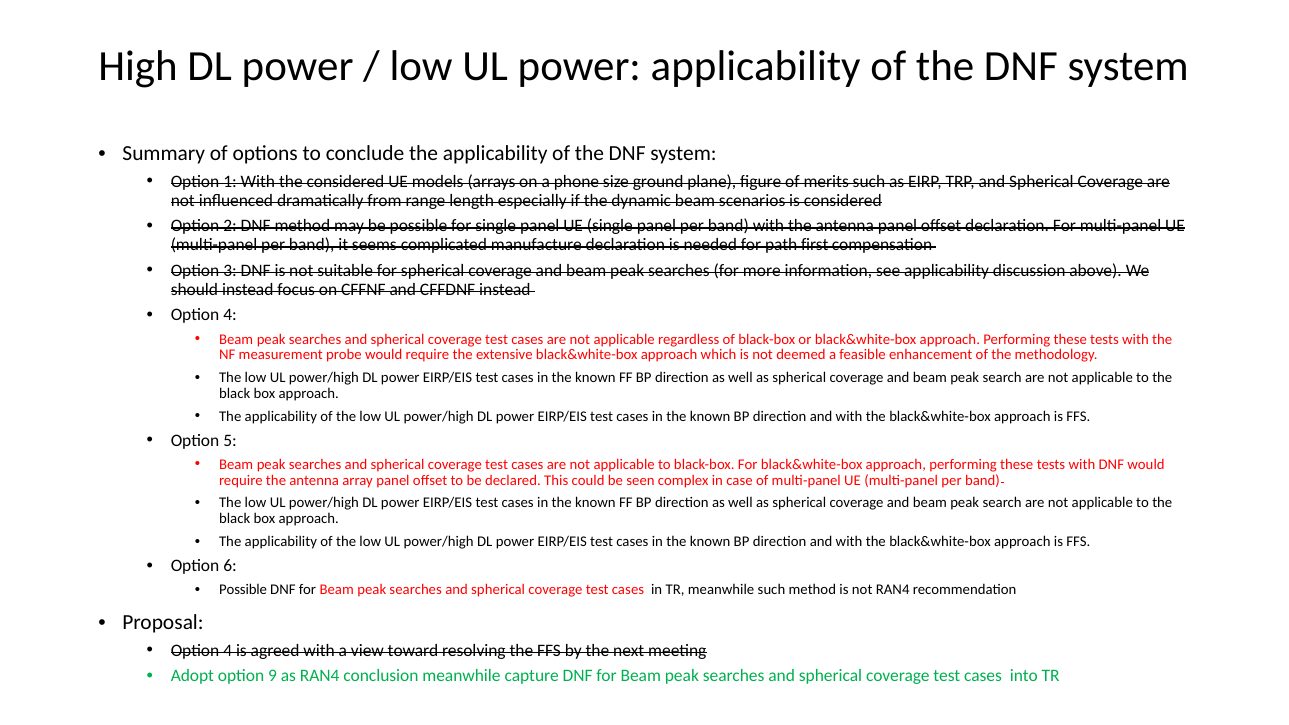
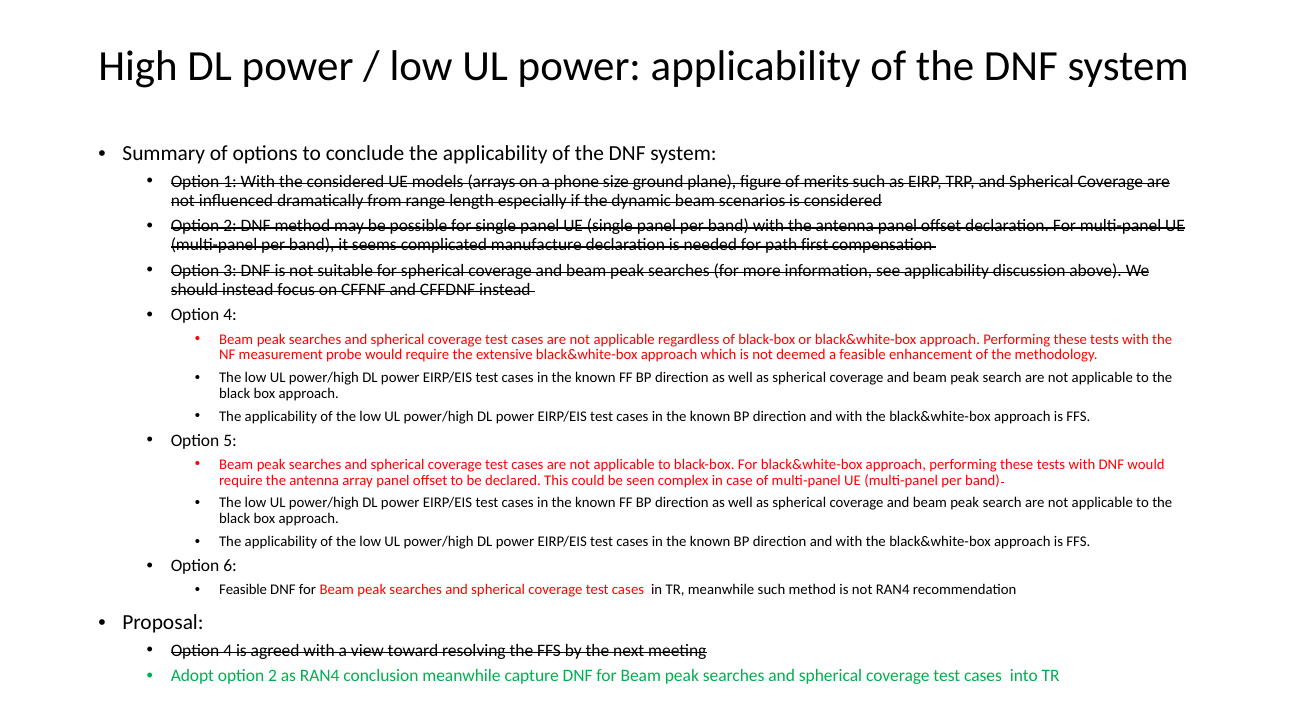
Possible at (243, 590): Possible -> Feasible
Adopt option 9: 9 -> 2
